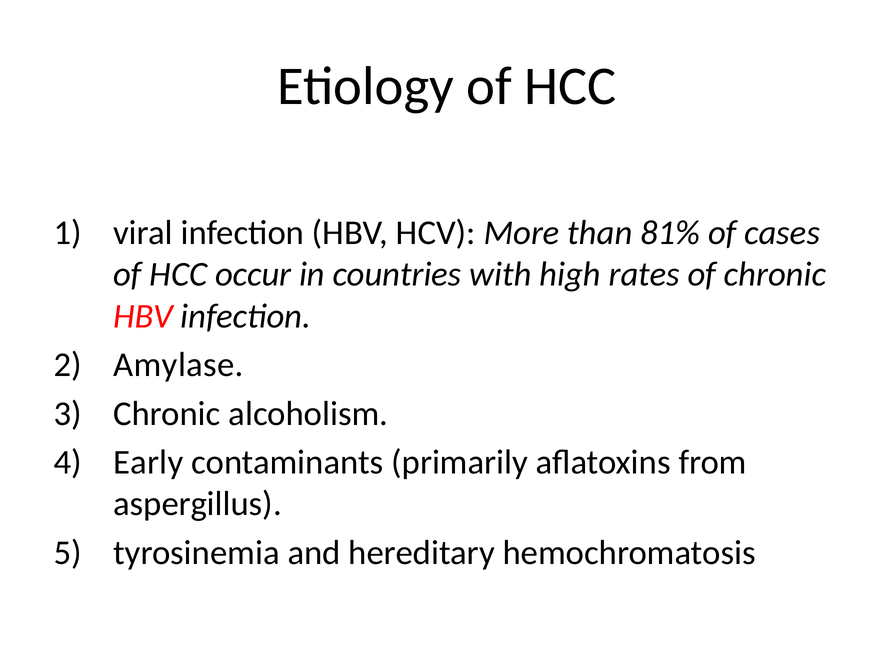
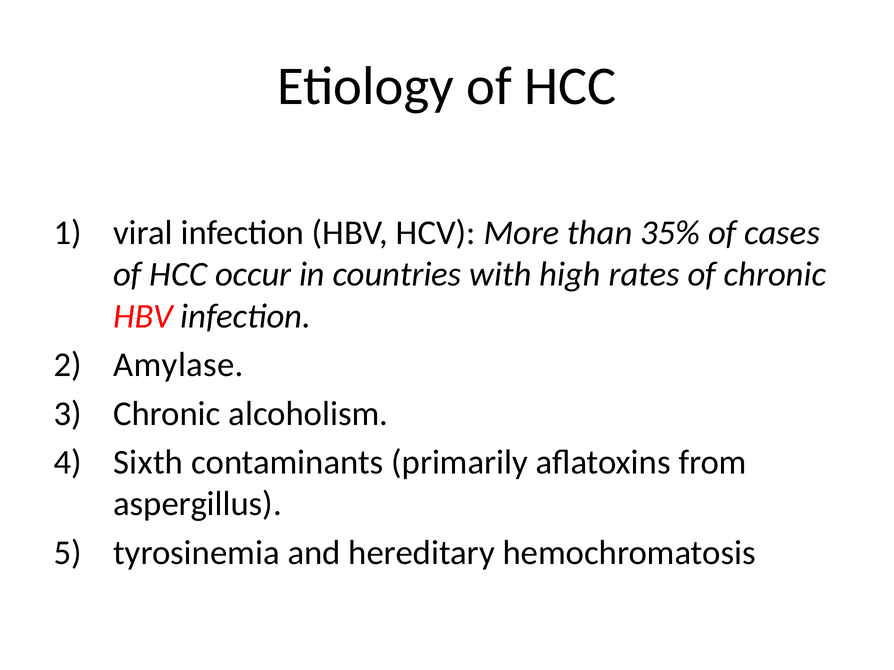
81%: 81% -> 35%
Early: Early -> Sixth
